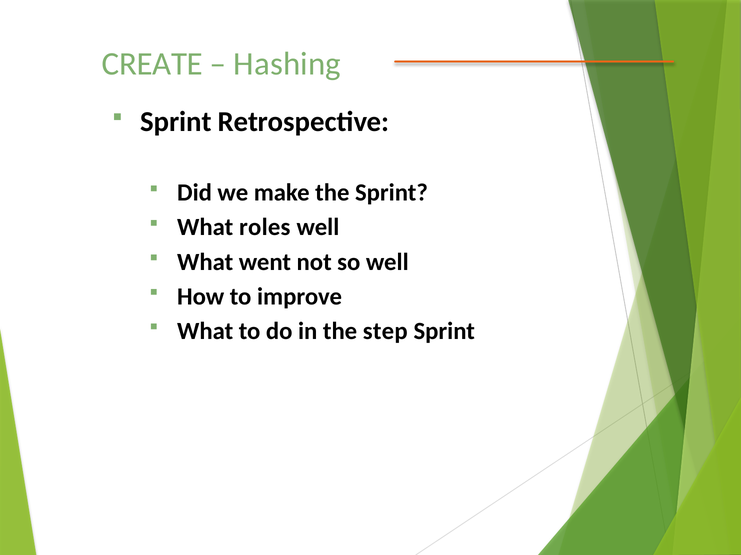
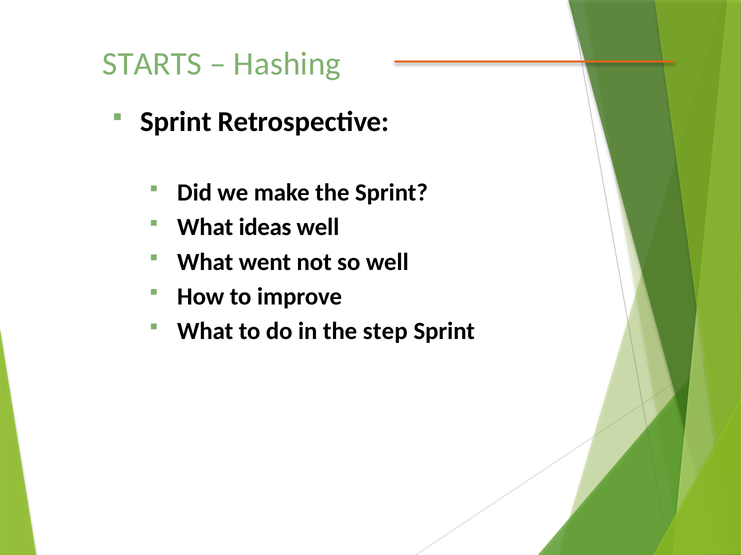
CREATE: CREATE -> STARTS
roles: roles -> ideas
